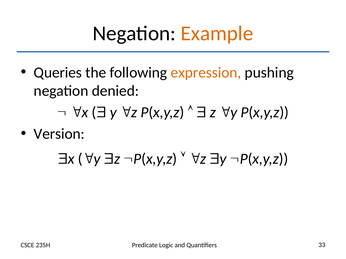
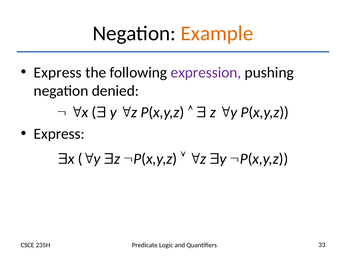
Queries at (58, 73): Queries -> Express
expression colour: orange -> purple
Version at (59, 134): Version -> Express
